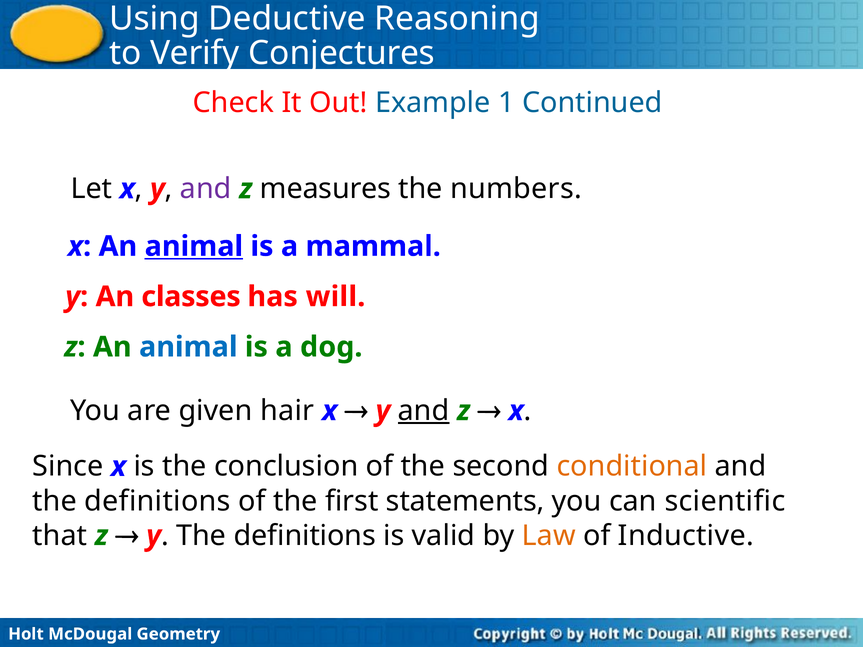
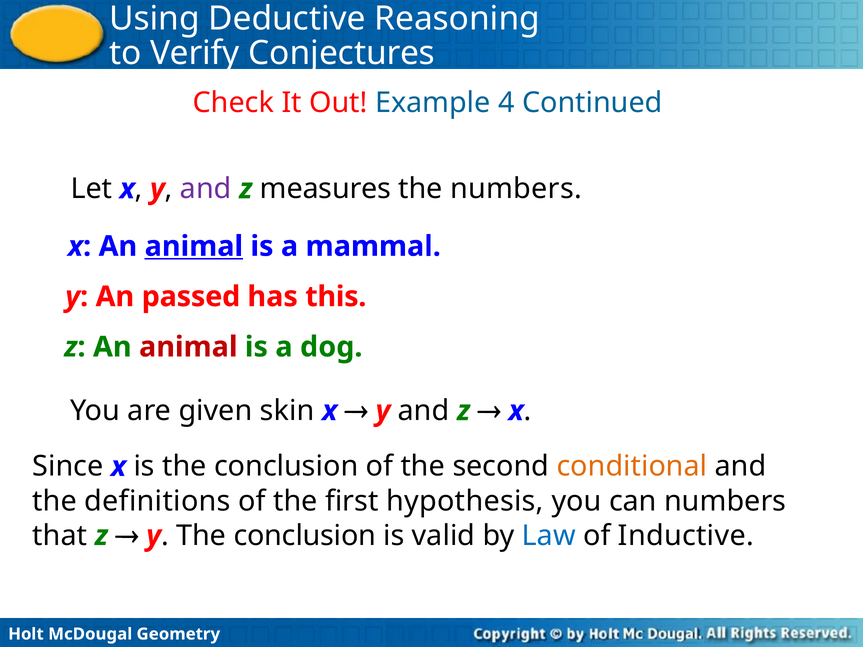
1: 1 -> 4
classes: classes -> passed
will: will -> this
animal at (188, 347) colour: blue -> red
hair: hair -> skin
and at (424, 411) underline: present -> none
statements: statements -> hypothesis
can scientific: scientific -> numbers
definitions at (305, 536): definitions -> conclusion
Law colour: orange -> blue
